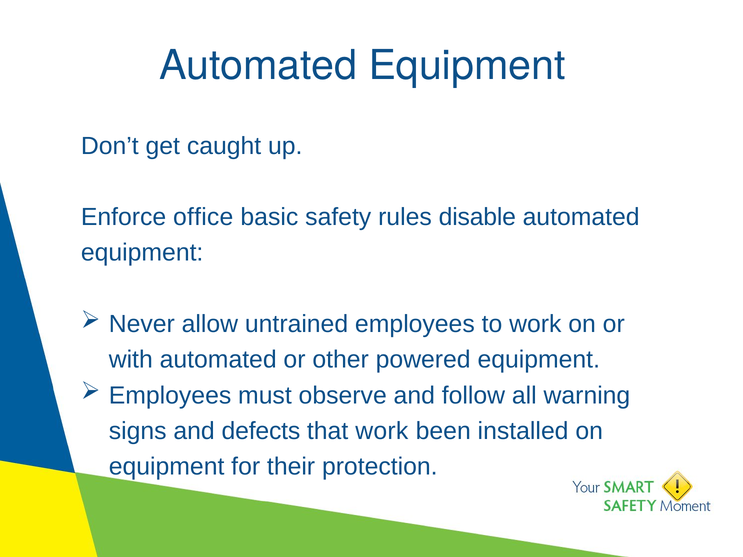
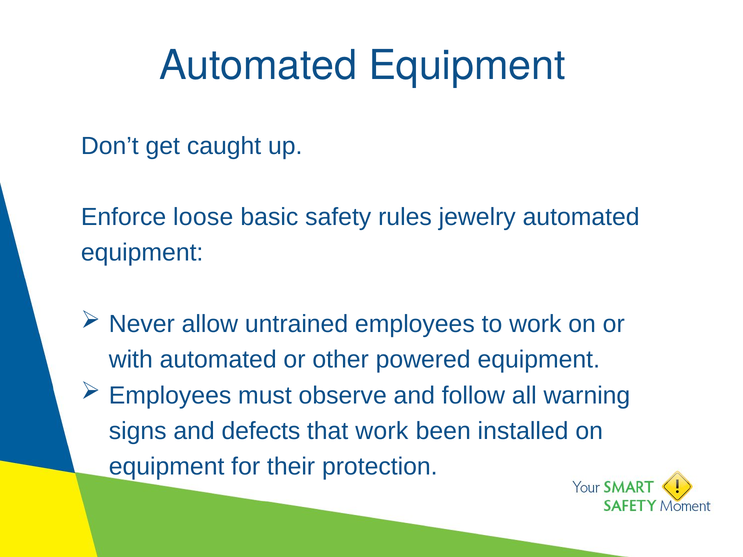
office: office -> loose
disable: disable -> jewelry
